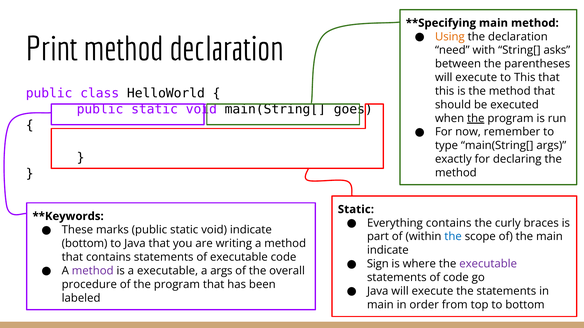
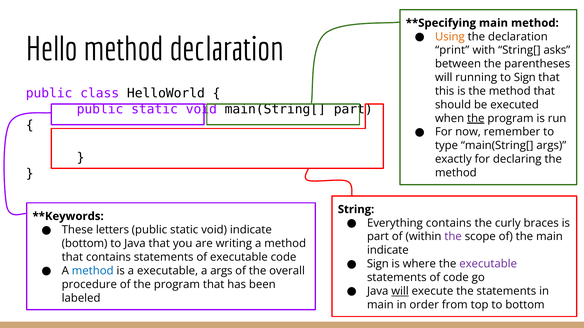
Print: Print -> Hello
need: need -> print
execute at (476, 78): execute -> running
to This: This -> Sign
main(String[ goes: goes -> part
Static at (356, 210): Static -> String
marks: marks -> letters
the at (453, 237) colour: blue -> purple
method at (93, 271) colour: purple -> blue
will at (400, 291) underline: none -> present
